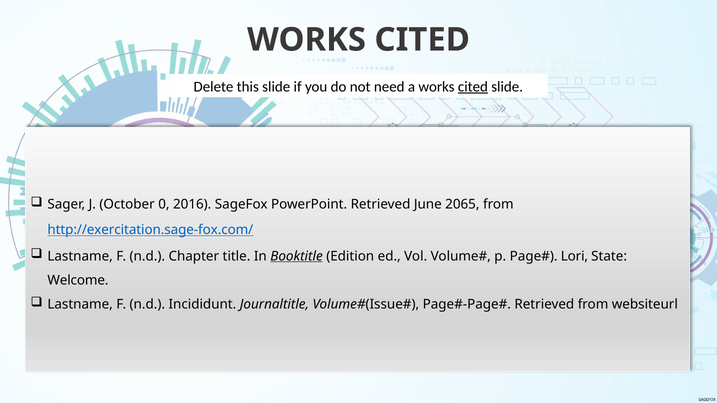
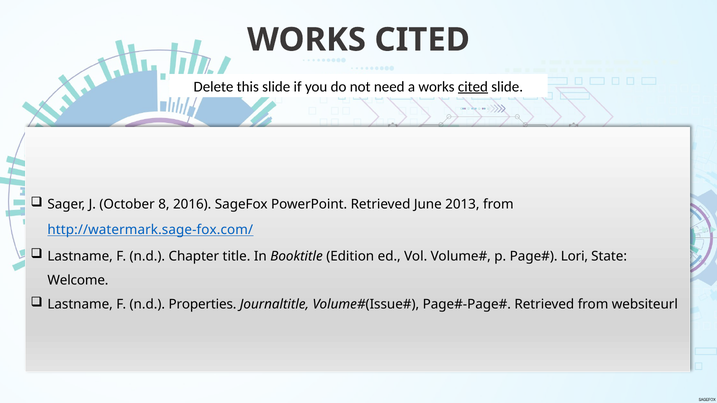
0: 0 -> 8
2065: 2065 -> 2013
http://exercitation.sage-fox.com/: http://exercitation.sage-fox.com/ -> http://watermark.sage-fox.com/
Booktitle underline: present -> none
Incididunt: Incididunt -> Properties
